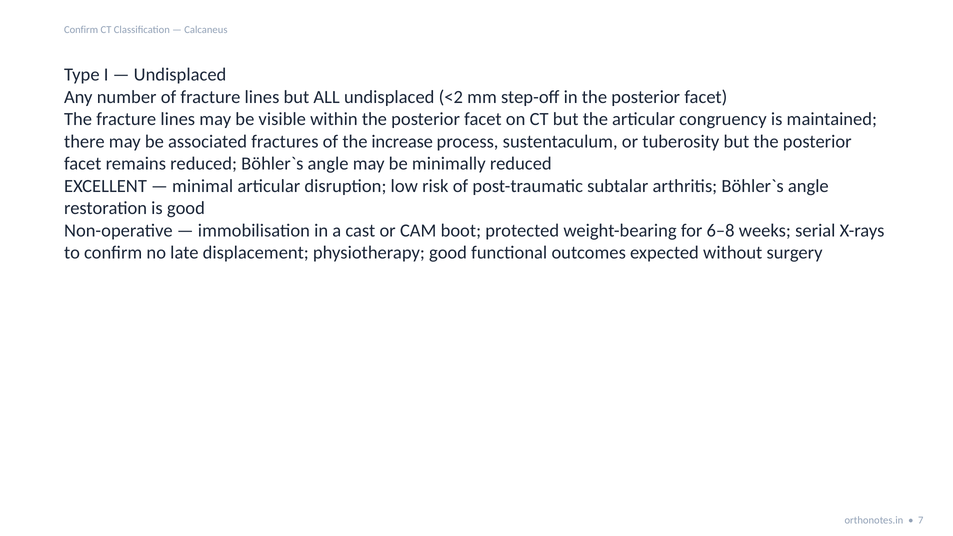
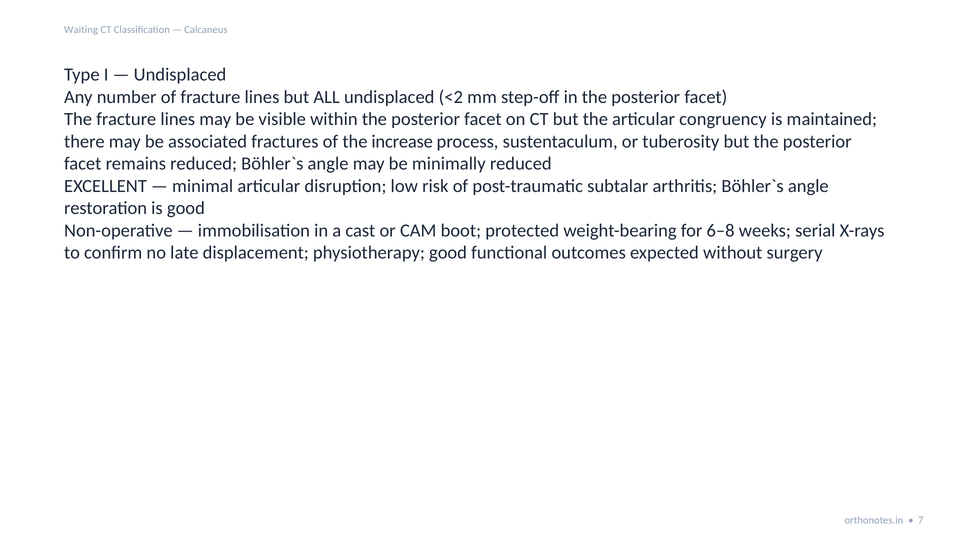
Confirm at (81, 30): Confirm -> Waiting
